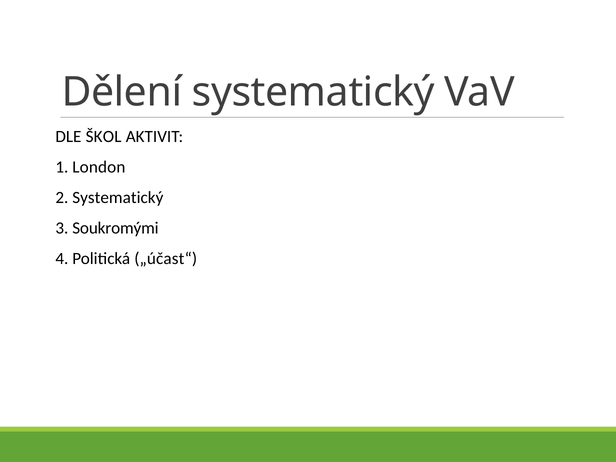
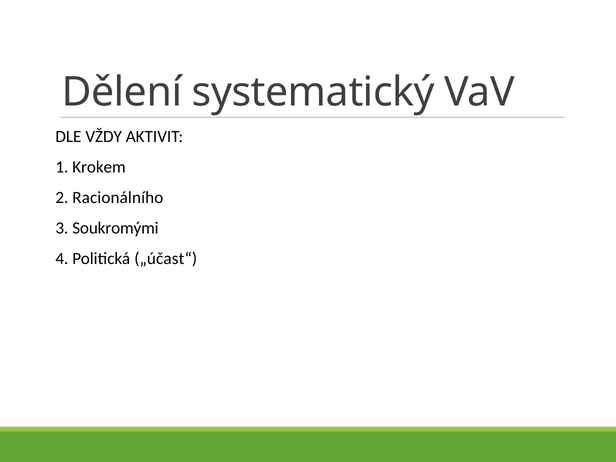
ŠKOL: ŠKOL -> VŽDY
London: London -> Krokem
2 Systematický: Systematický -> Racionálního
